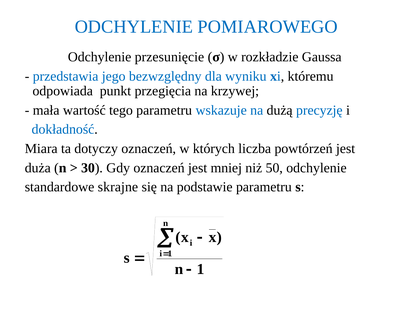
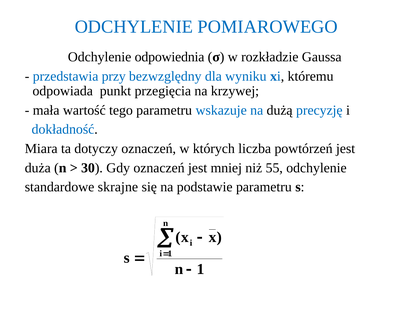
przesunięcie: przesunięcie -> odpowiednia
jego: jego -> przy
50: 50 -> 55
